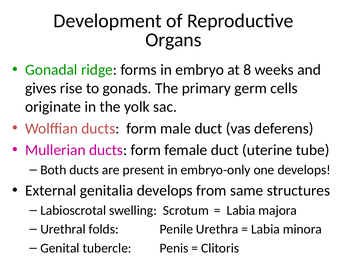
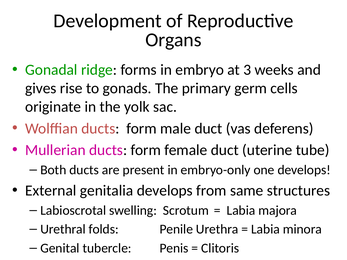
8: 8 -> 3
